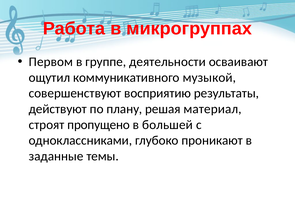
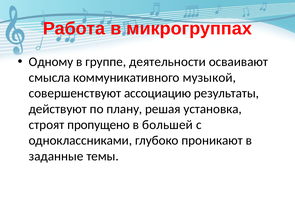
Первом: Первом -> Одному
ощутил: ощутил -> смысла
восприятию: восприятию -> ассоциацию
материал: материал -> установка
